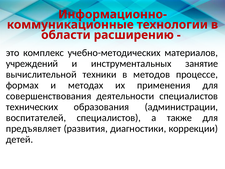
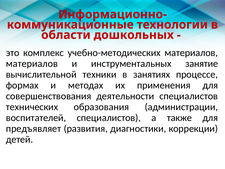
расширению: расширению -> дошкольных
учреждений at (32, 64): учреждений -> материалов
методов: методов -> занятиях
